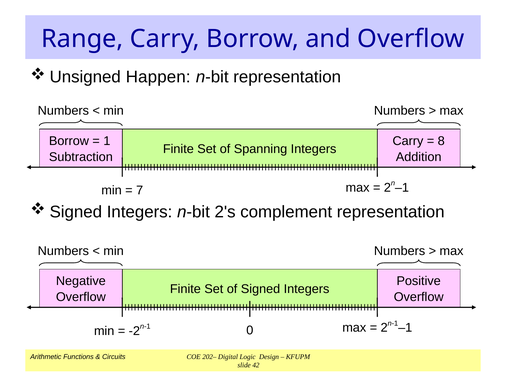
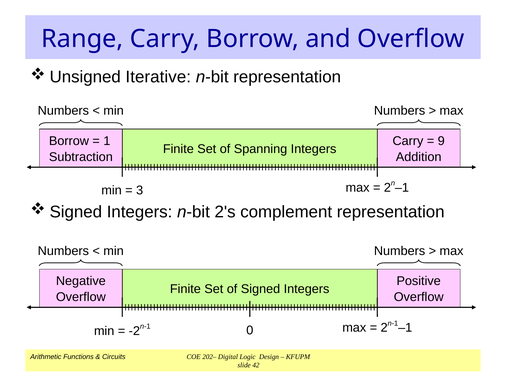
Happen: Happen -> Iterative
8: 8 -> 9
7: 7 -> 3
